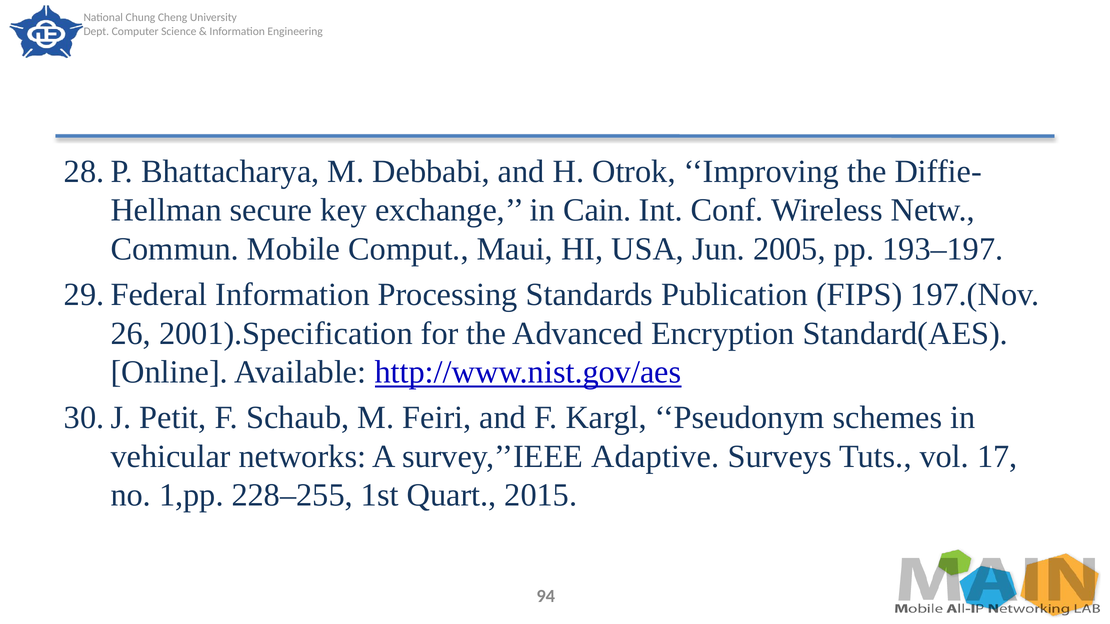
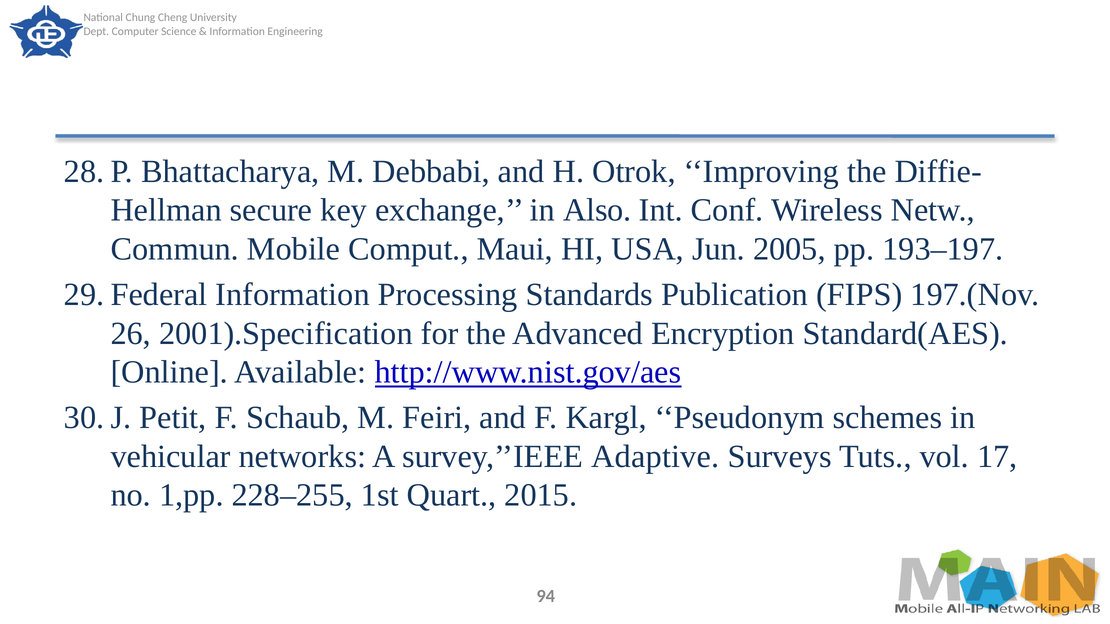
Cain: Cain -> Also
